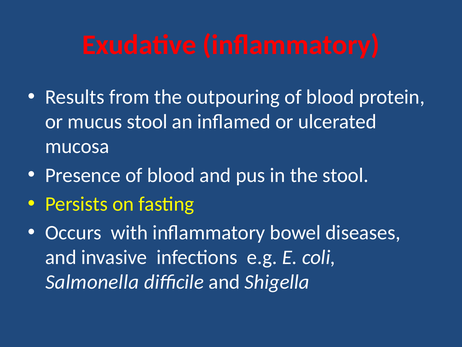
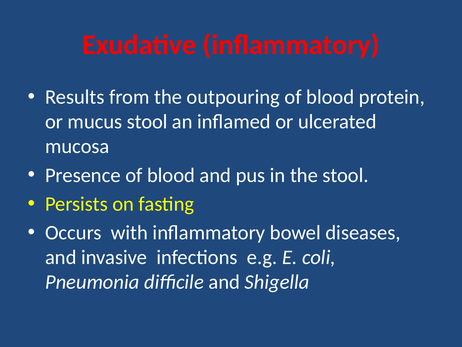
Salmonella: Salmonella -> Pneumonia
